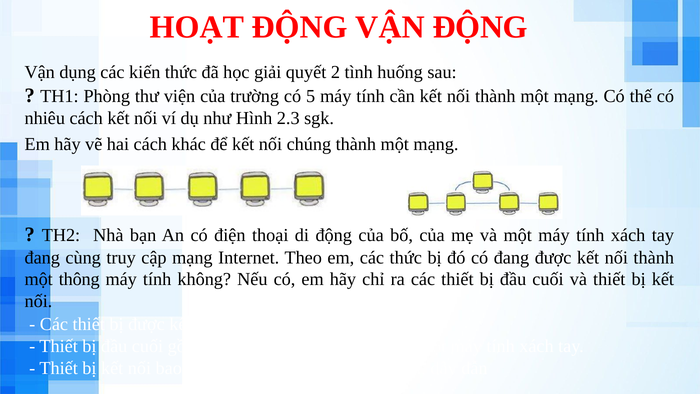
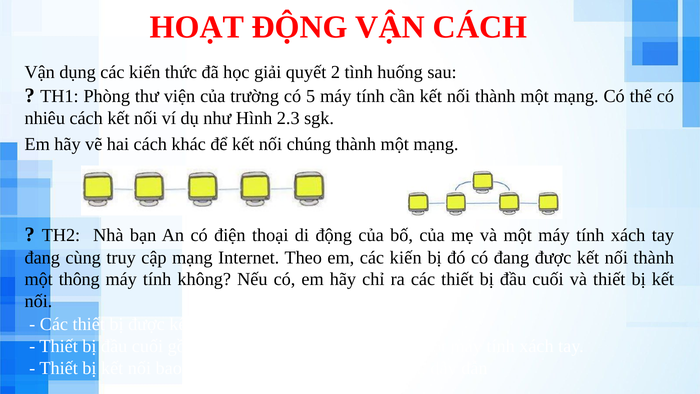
VẬN ĐỘNG: ĐỘNG -> CÁCH
em các thức: thức -> kiến
